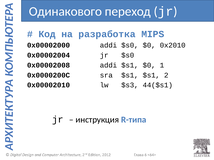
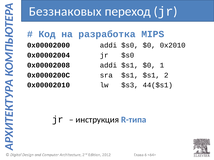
Одинакового: Одинакового -> Беззнаковых
